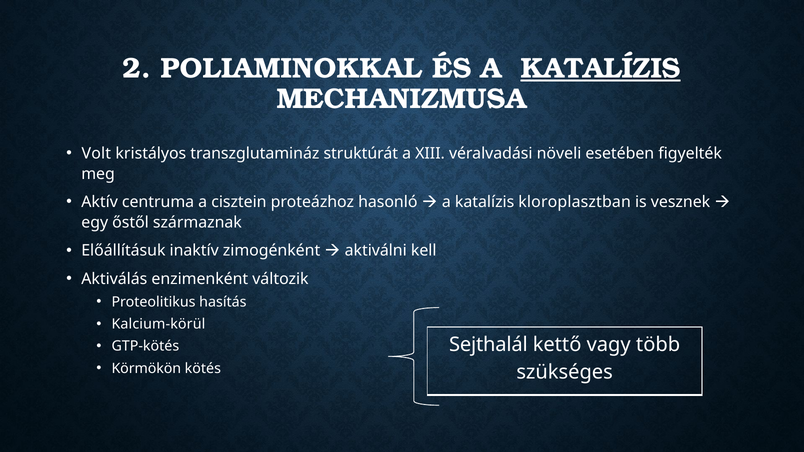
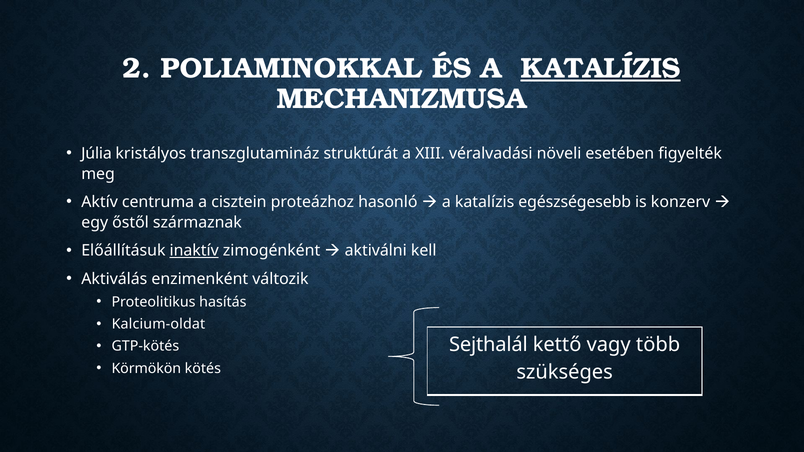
Volt: Volt -> Júlia
kloroplasztban: kloroplasztban -> egészségesebb
vesznek: vesznek -> konzerv
inaktív underline: none -> present
Kalcium-körül: Kalcium-körül -> Kalcium-oldat
